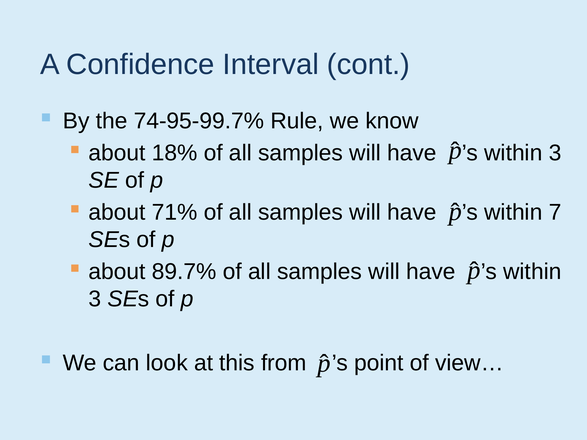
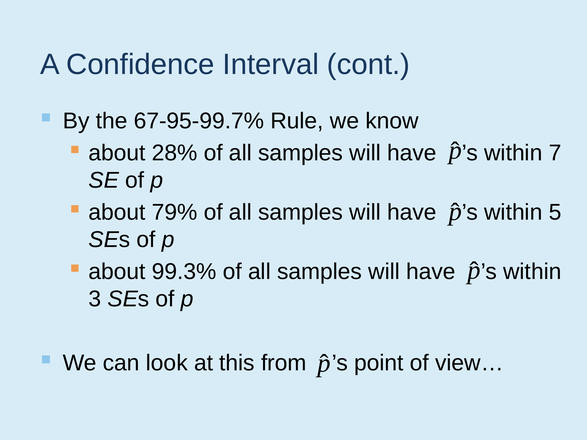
74-95-99.7%: 74-95-99.7% -> 67-95-99.7%
18%: 18% -> 28%
3 at (555, 153): 3 -> 7
71%: 71% -> 79%
7: 7 -> 5
89.7%: 89.7% -> 99.3%
